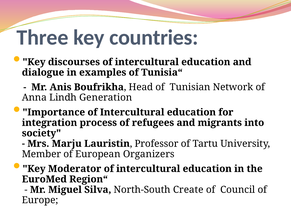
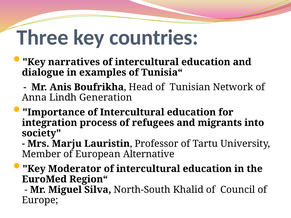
discourses: discourses -> narratives
Organizers: Organizers -> Alternative
Create: Create -> Khalid
